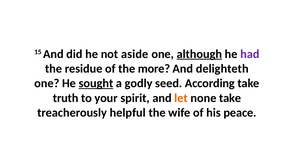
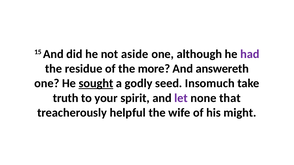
although underline: present -> none
delighteth: delighteth -> answereth
According: According -> Insomuch
let colour: orange -> purple
none take: take -> that
peace: peace -> might
